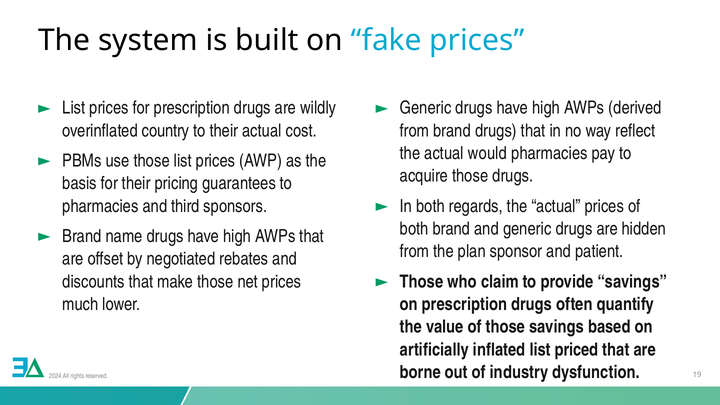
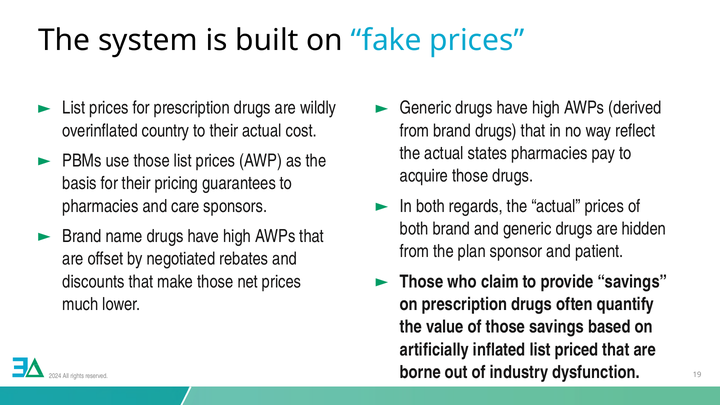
would: would -> states
third: third -> care
